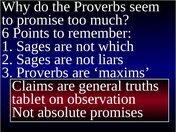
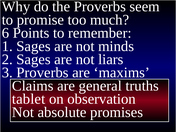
which: which -> minds
